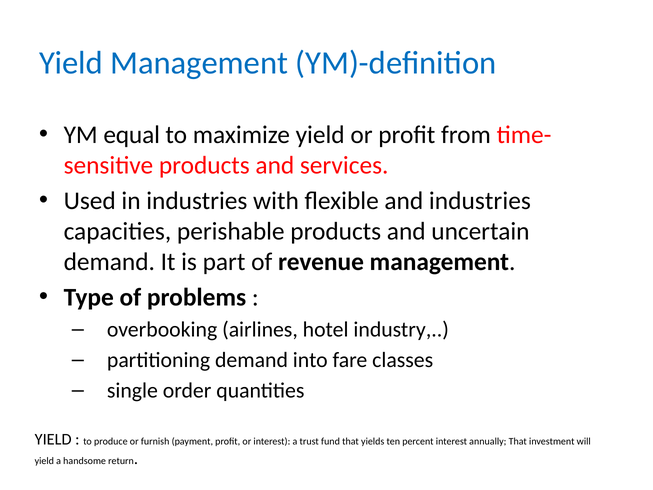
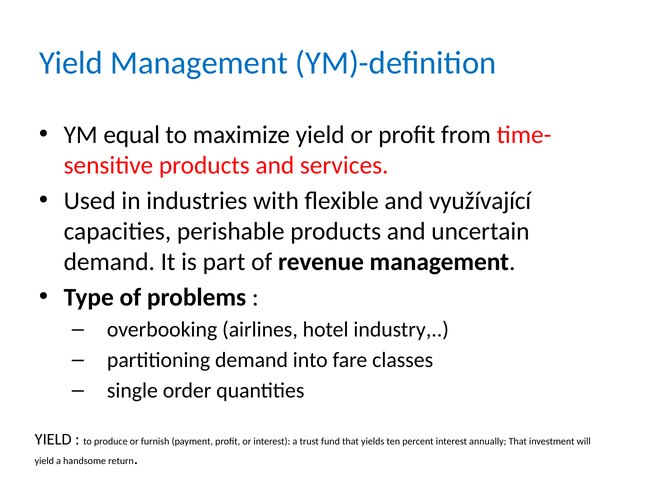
and industries: industries -> využívající
